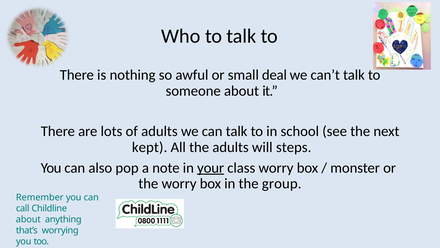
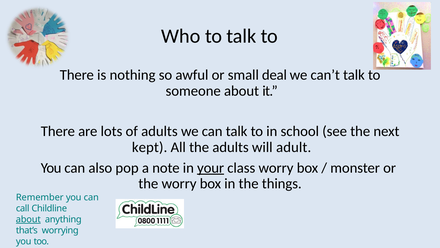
steps: steps -> adult
group: group -> things
about at (28, 219) underline: none -> present
